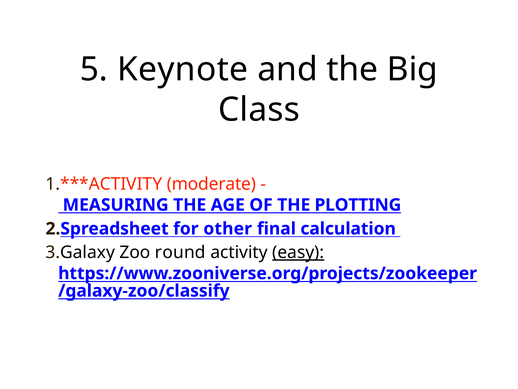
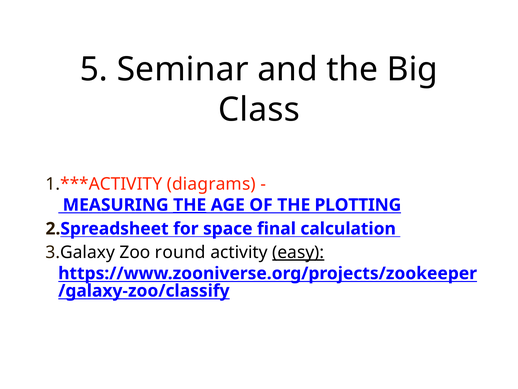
Keynote: Keynote -> Seminar
moderate: moderate -> diagrams
THE at (190, 205) underline: none -> present
other: other -> space
